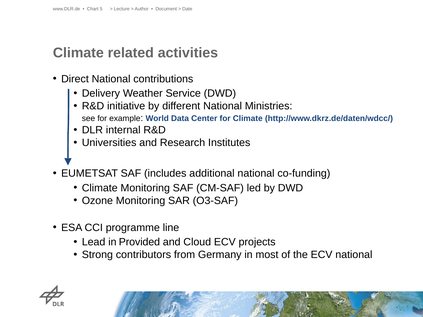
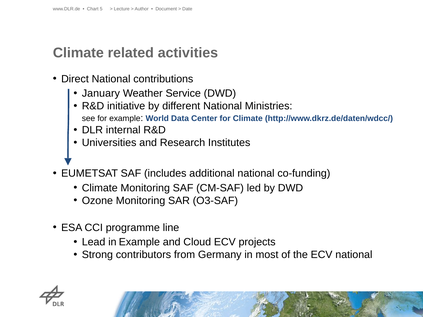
Delivery: Delivery -> January
in Provided: Provided -> Example
